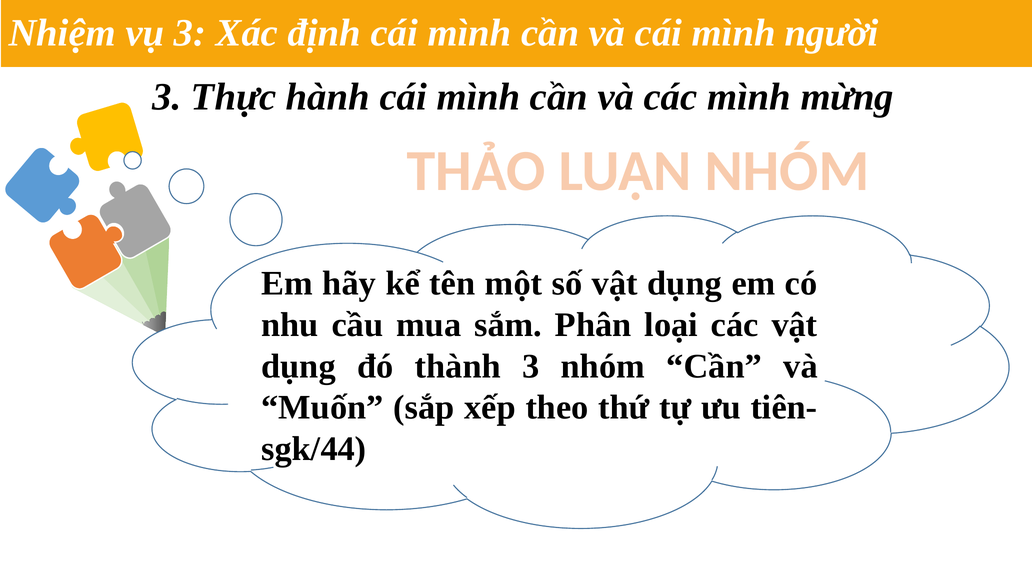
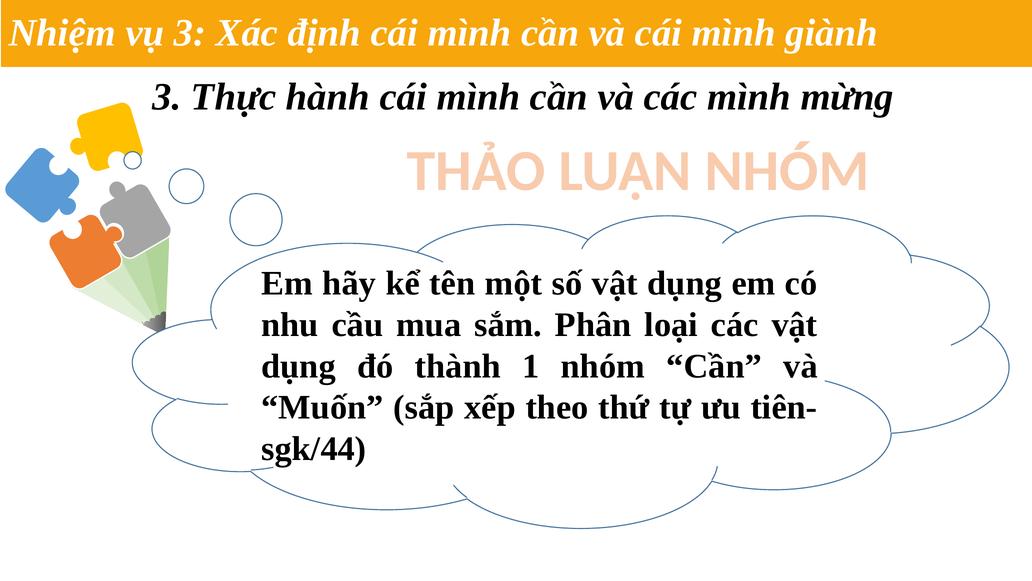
người: người -> giành
thành 3: 3 -> 1
